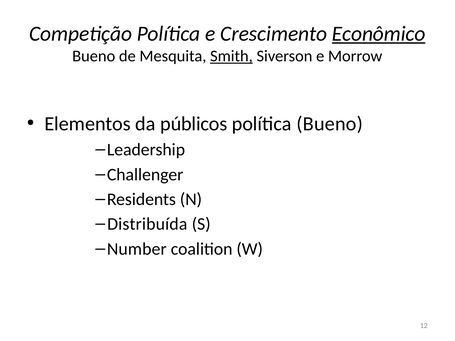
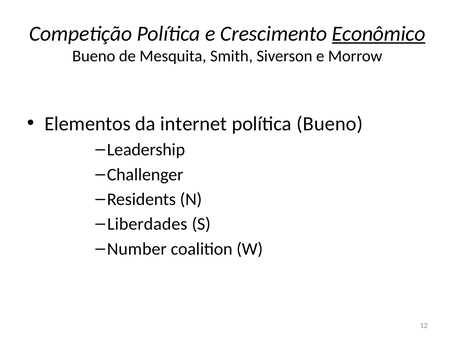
Smith underline: present -> none
públicos: públicos -> internet
Distribuída: Distribuída -> Liberdades
